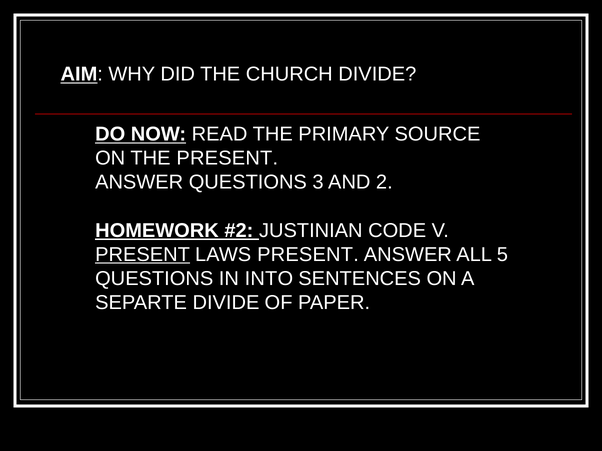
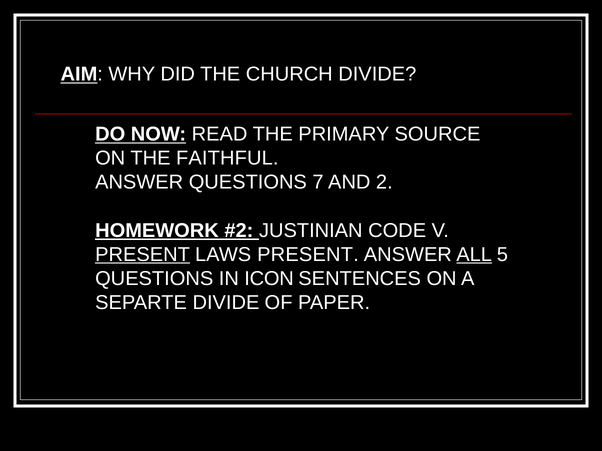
THE PRESENT: PRESENT -> FAITHFUL
3: 3 -> 7
ALL underline: none -> present
INTO: INTO -> ICON
